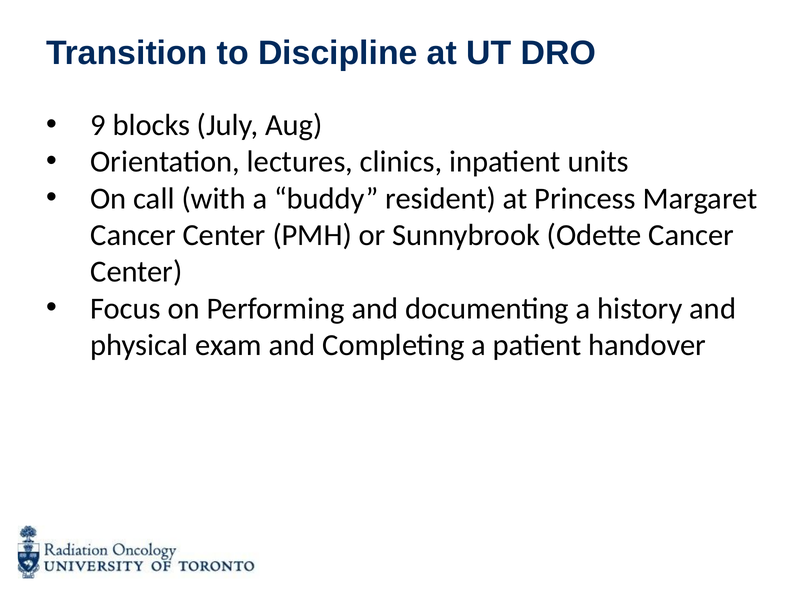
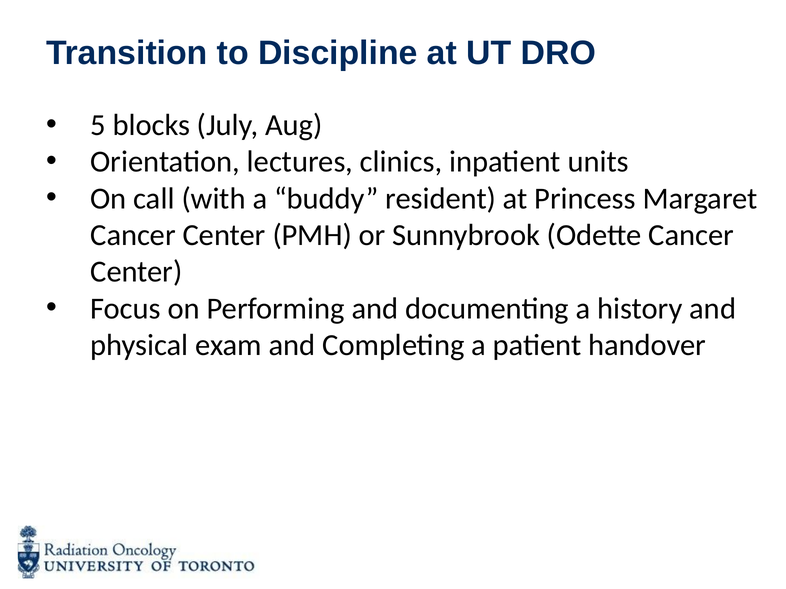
9: 9 -> 5
